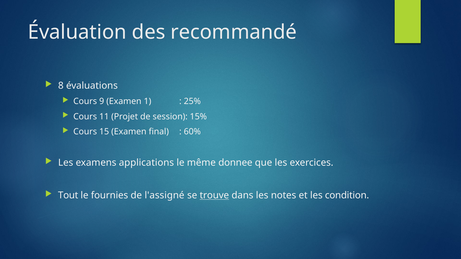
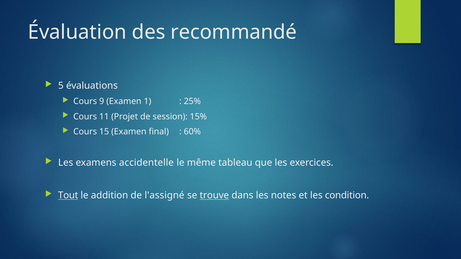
8: 8 -> 5
applications: applications -> accidentelle
donnee: donnee -> tableau
Tout underline: none -> present
fournies: fournies -> addition
